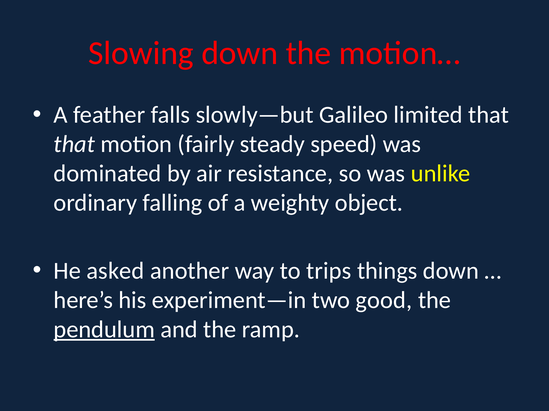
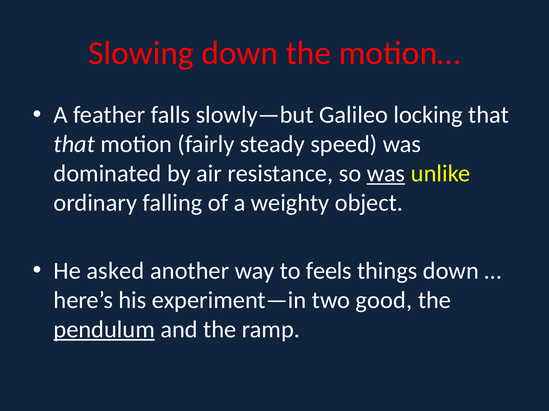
limited: limited -> locking
was at (386, 174) underline: none -> present
trips: trips -> feels
